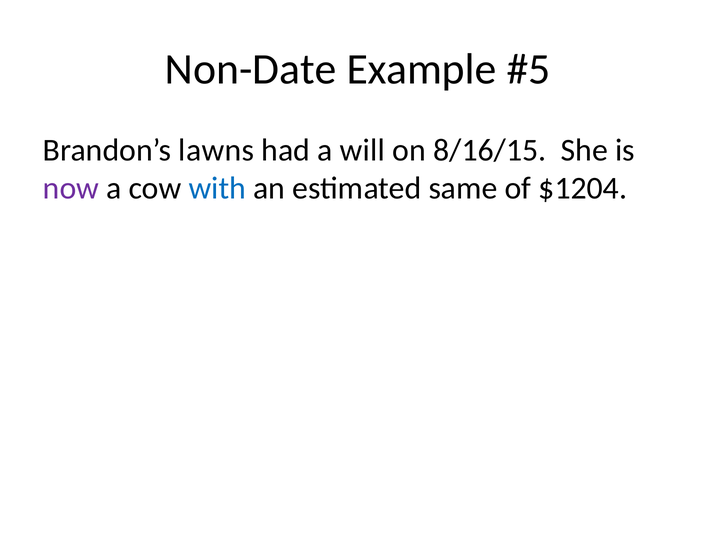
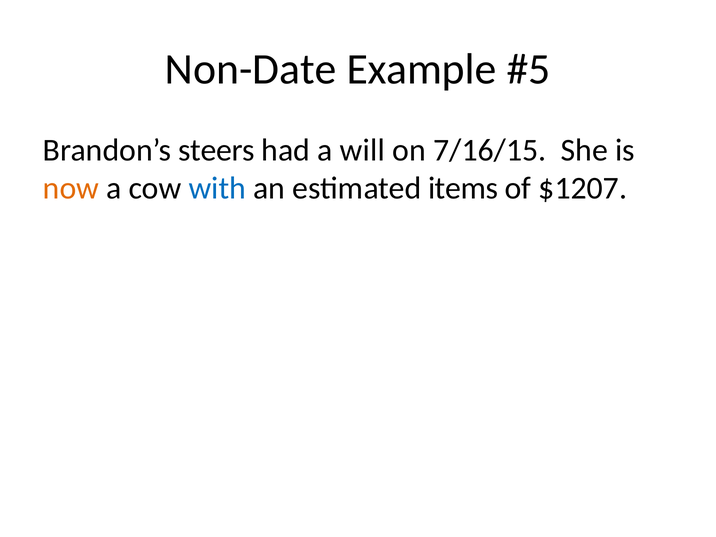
lawns: lawns -> steers
8/16/15: 8/16/15 -> 7/16/15
now colour: purple -> orange
same: same -> items
$1204: $1204 -> $1207
